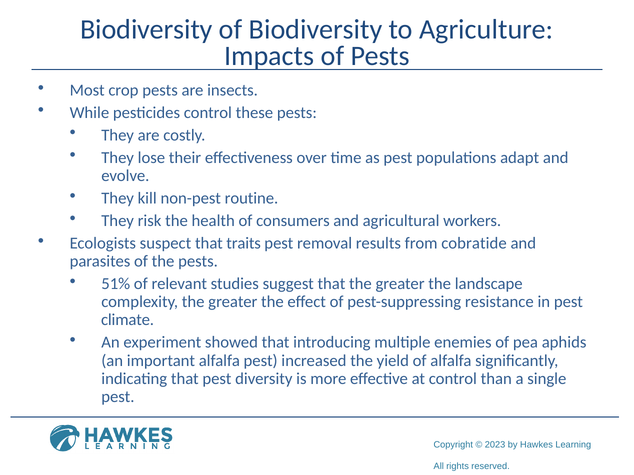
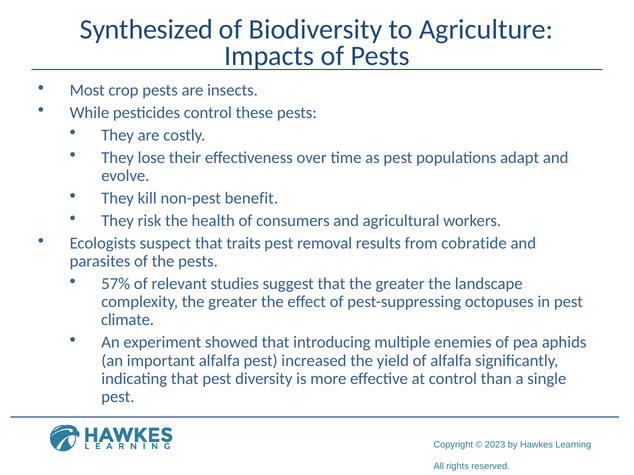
Biodiversity at (146, 29): Biodiversity -> Synthesized
routine: routine -> benefit
51%: 51% -> 57%
resistance: resistance -> octopuses
